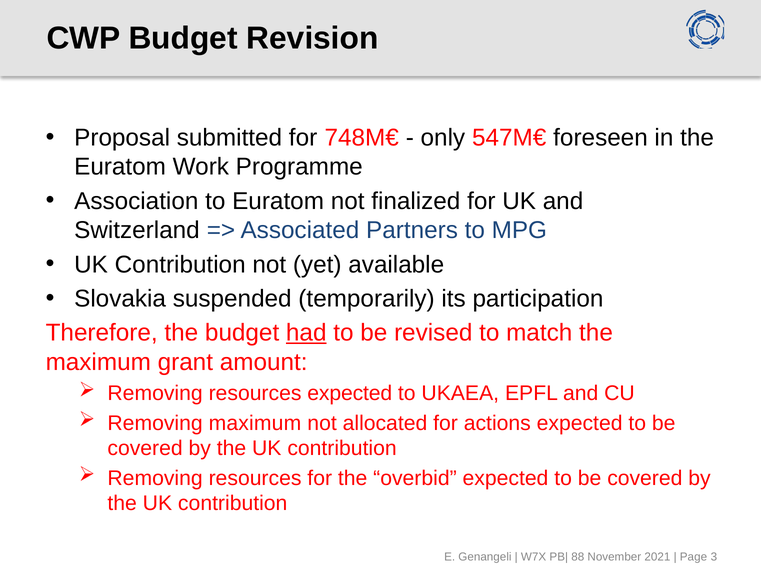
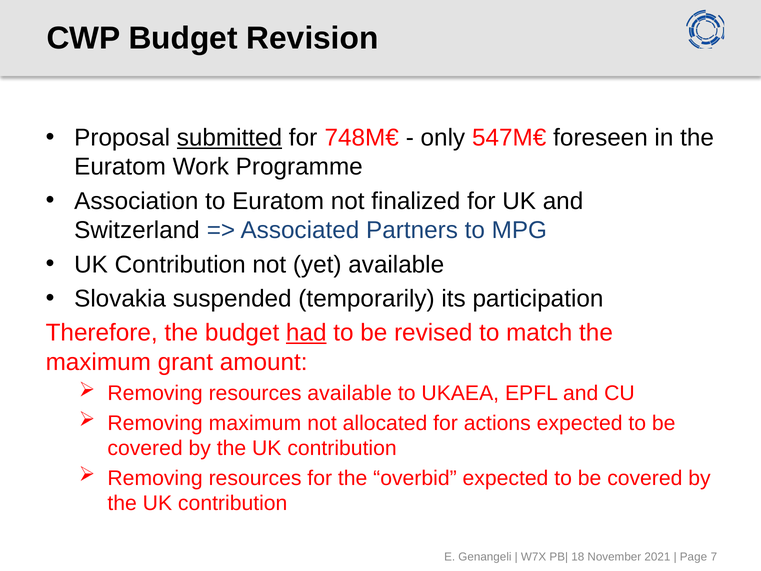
submitted underline: none -> present
resources expected: expected -> available
88: 88 -> 18
3: 3 -> 7
